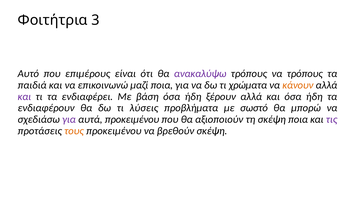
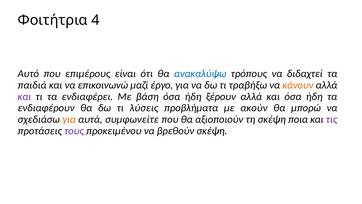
3: 3 -> 4
ανακαλύψω colour: purple -> blue
να τρόπους: τρόπους -> διδαχτεί
μαζί ποια: ποια -> έργο
χρώματα: χρώματα -> τραβήξω
σωστό: σωστό -> ακούν
για at (69, 119) colour: purple -> orange
αυτά προκειμένου: προκειμένου -> συμφωνείτε
τους colour: orange -> purple
